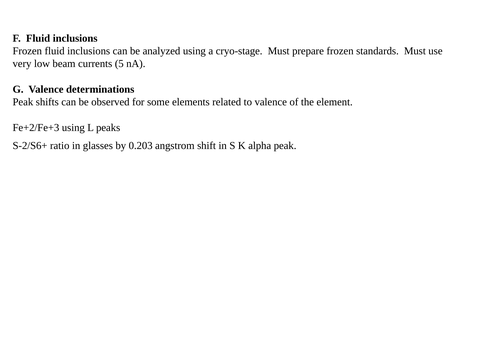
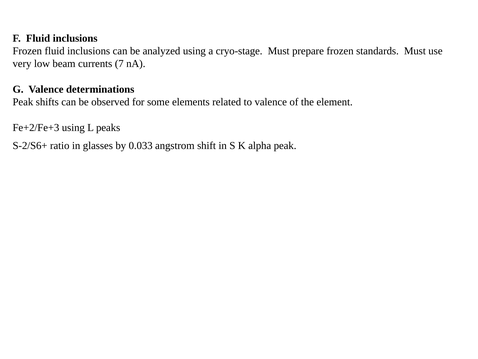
5: 5 -> 7
0.203: 0.203 -> 0.033
